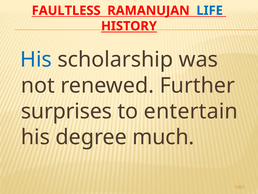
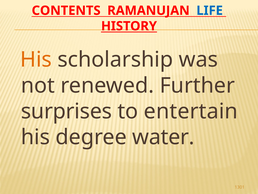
FAULTLESS: FAULTLESS -> CONTENTS
His at (36, 60) colour: blue -> orange
much: much -> water
